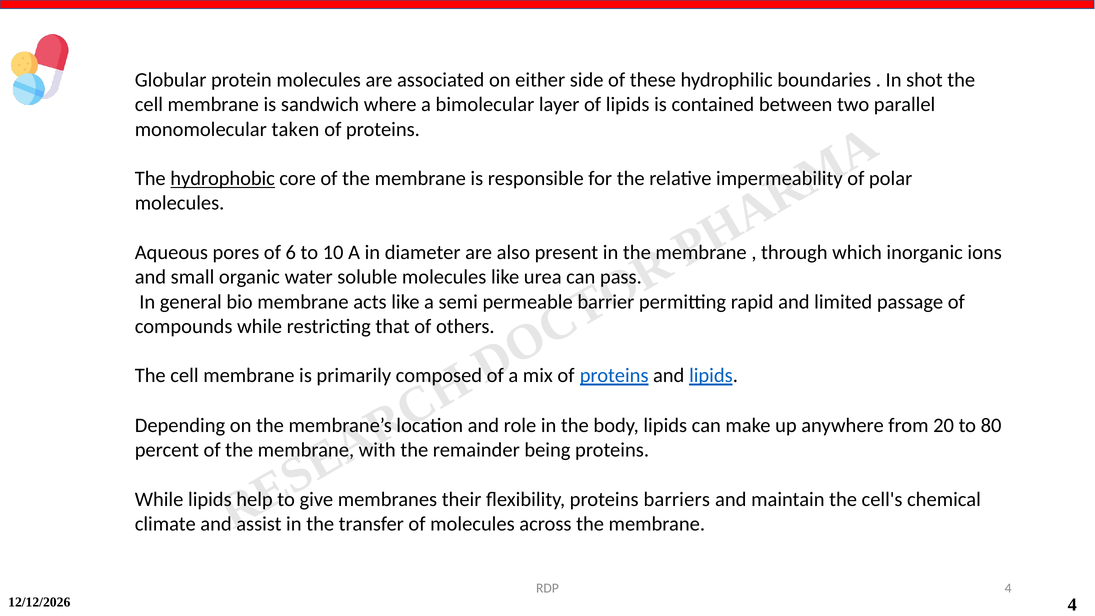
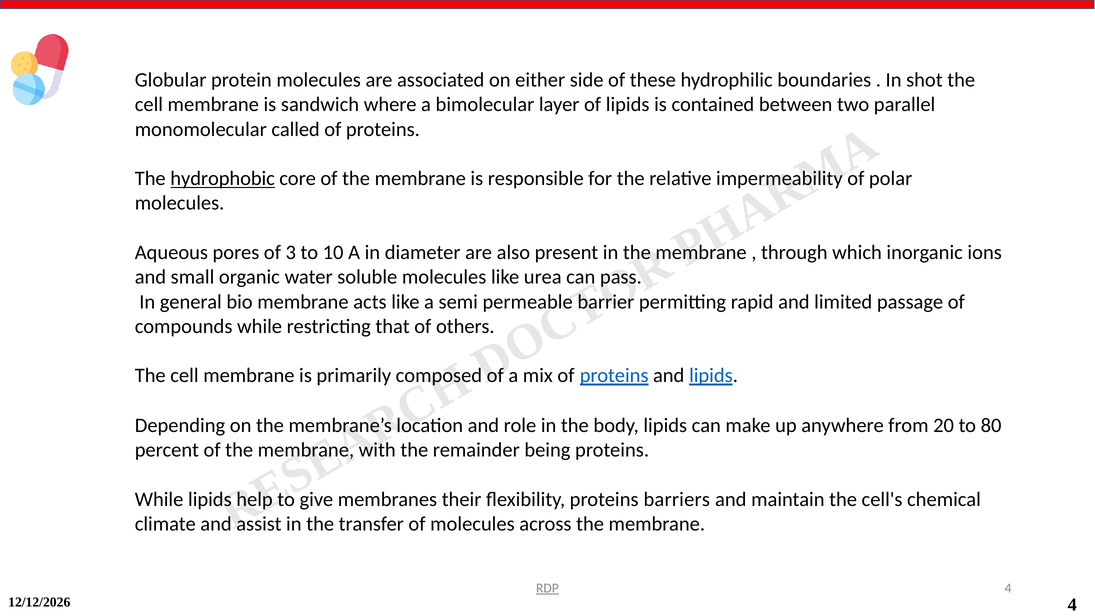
taken: taken -> called
6: 6 -> 3
RDP underline: none -> present
